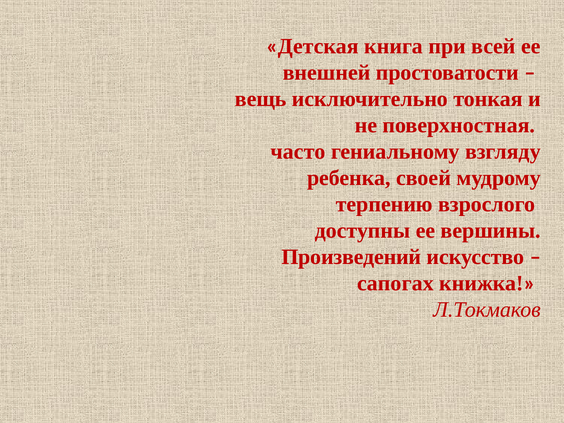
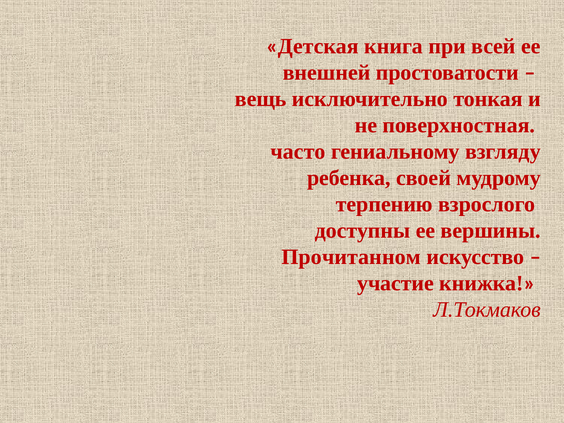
Произведений: Произведений -> Прочитанном
сапогах: сапогах -> участие
